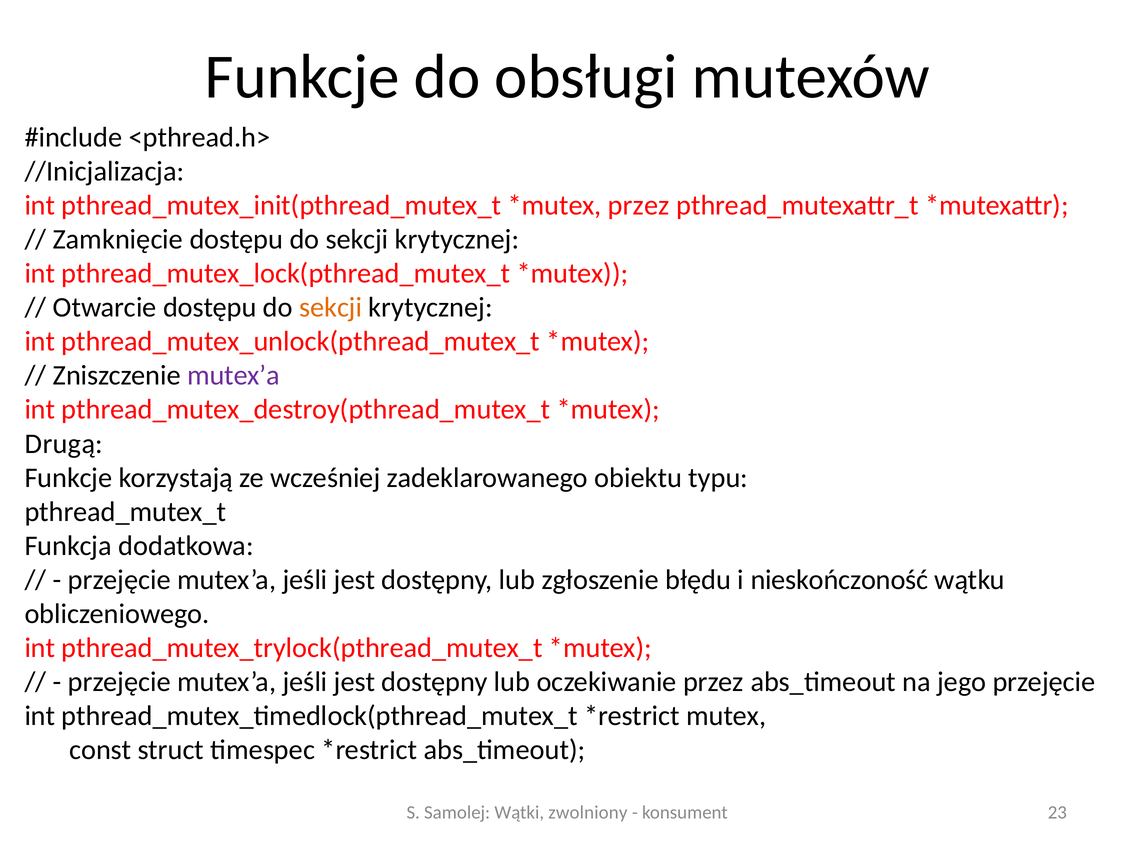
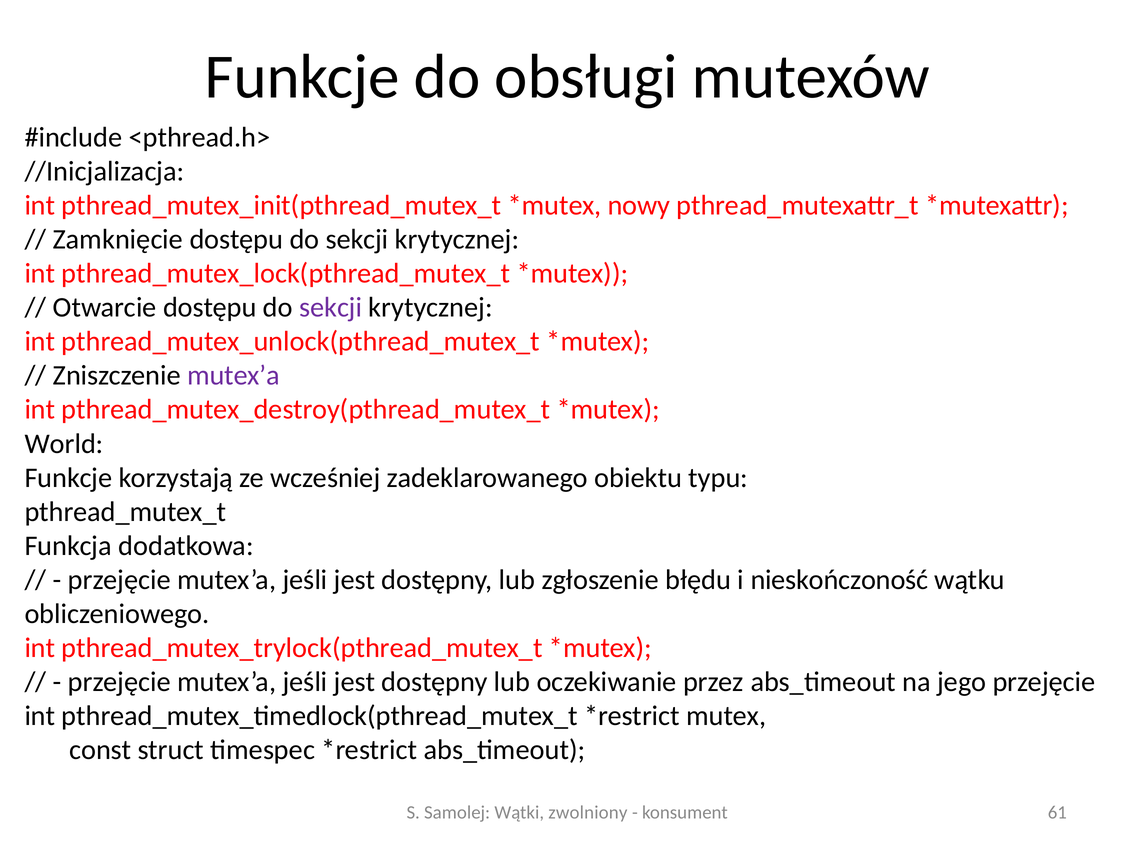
przez at (639, 205): przez -> nowy
sekcji at (331, 308) colour: orange -> purple
Drugą: Drugą -> World
23: 23 -> 61
